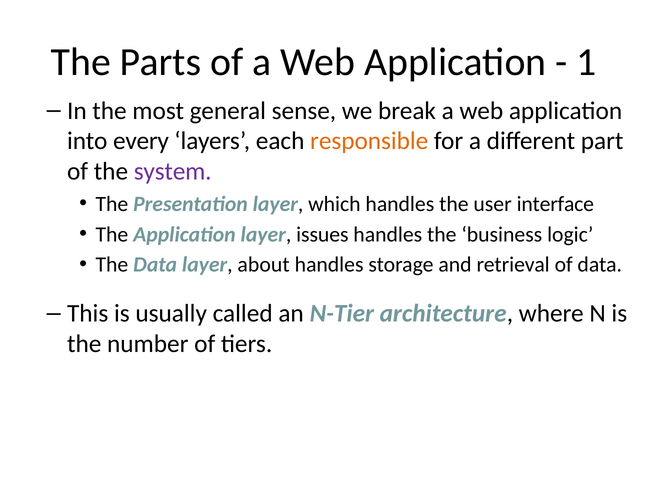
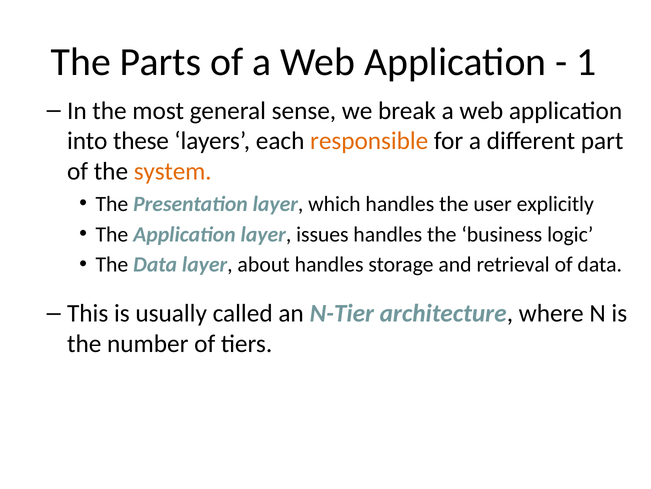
every: every -> these
system colour: purple -> orange
interface: interface -> explicitly
